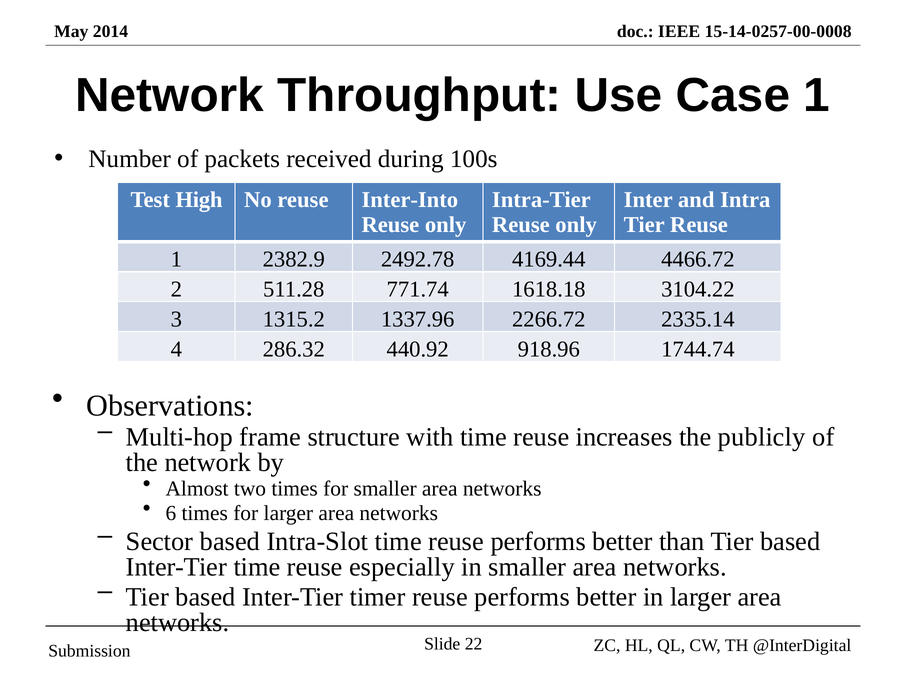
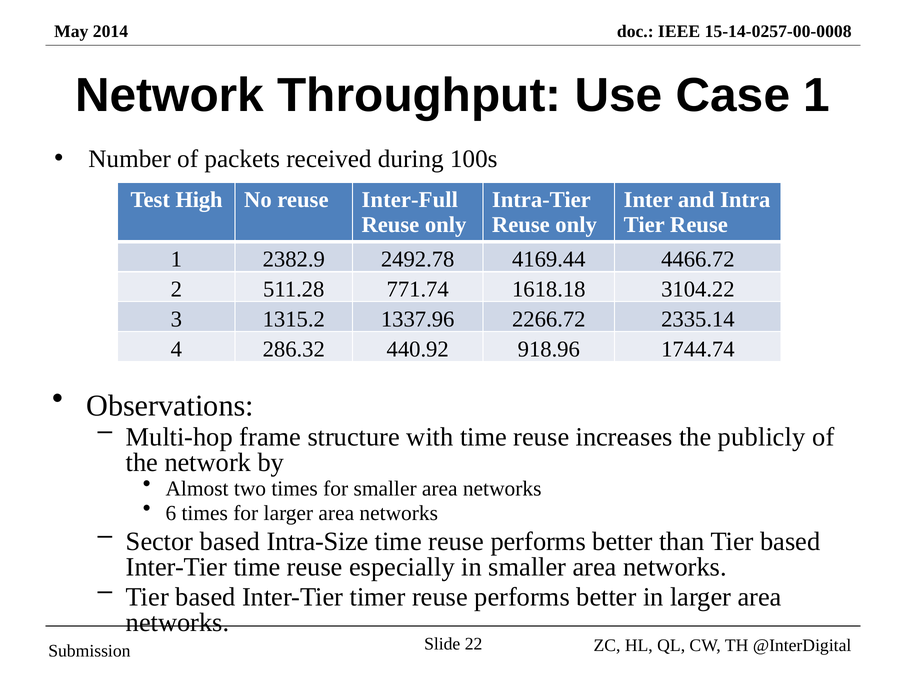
Inter-Into: Inter-Into -> Inter-Full
Intra-Slot: Intra-Slot -> Intra-Size
